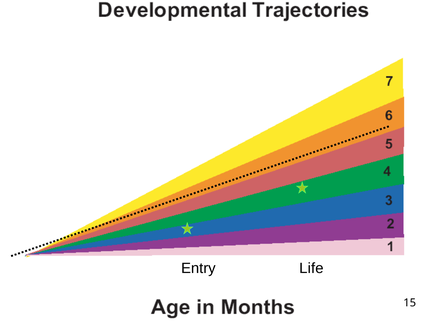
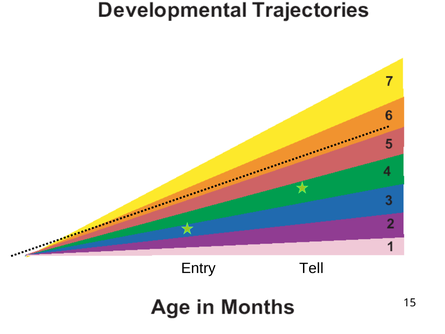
Life: Life -> Tell
